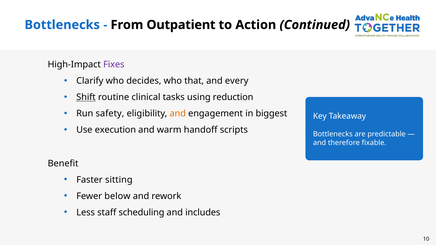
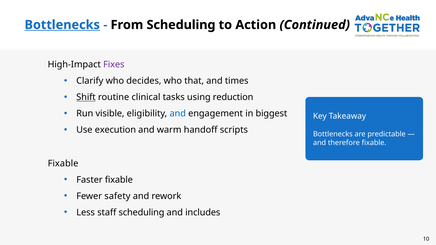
Bottlenecks at (62, 25) underline: none -> present
From Outpatient: Outpatient -> Scheduling
every: every -> times
safety: safety -> visible
and at (178, 114) colour: orange -> blue
Benefit at (63, 164): Benefit -> Fixable
Faster sitting: sitting -> fixable
below: below -> safety
